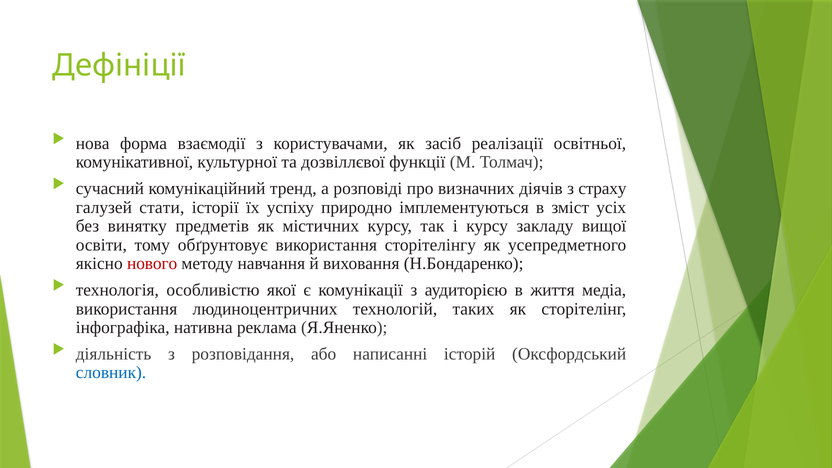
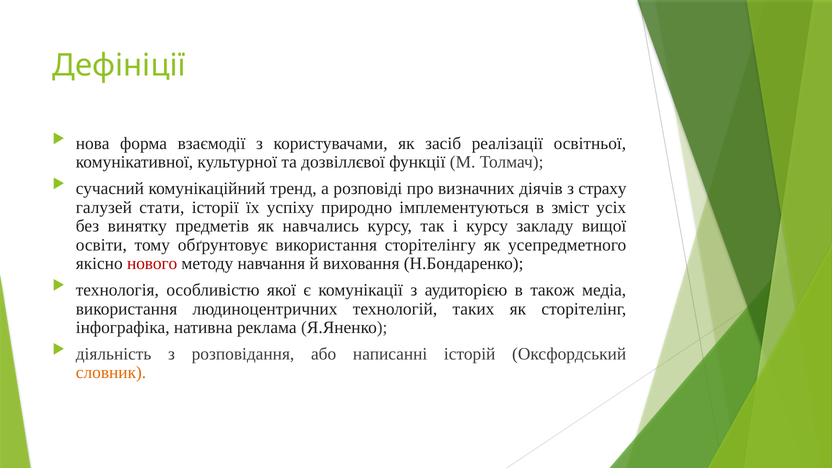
містичних: містичних -> навчались
життя: життя -> також
словник colour: blue -> orange
